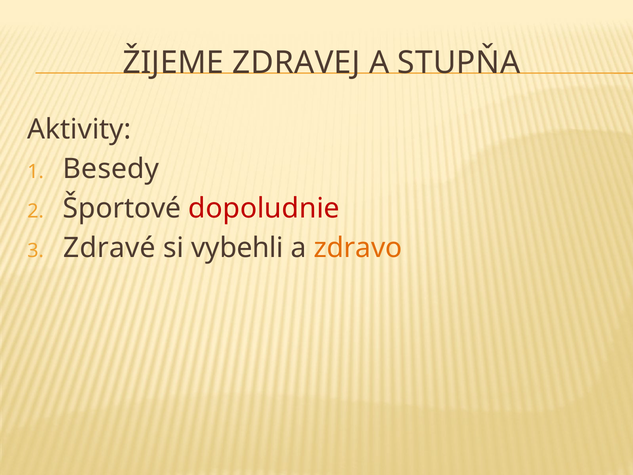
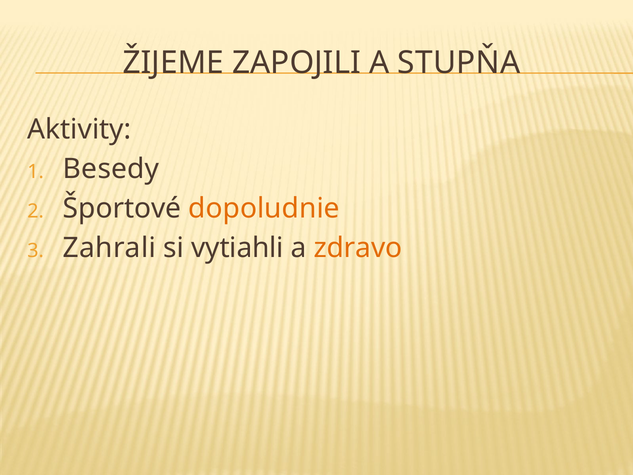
ZDRAVEJ: ZDRAVEJ -> ZAPOJILI
dopoludnie colour: red -> orange
Zdravé: Zdravé -> Zahrali
vybehli: vybehli -> vytiahli
